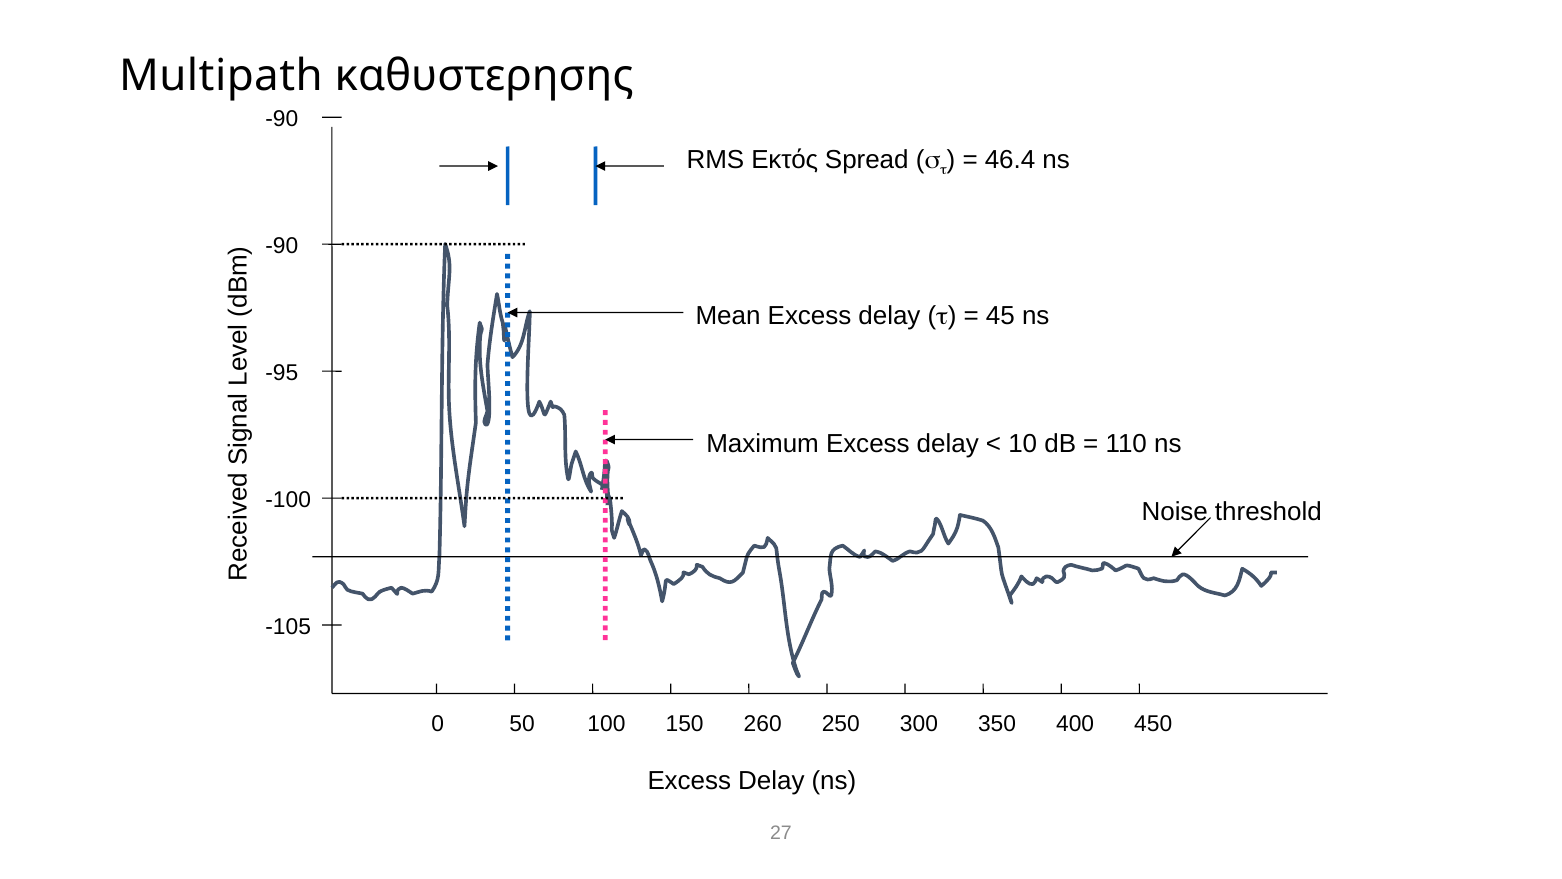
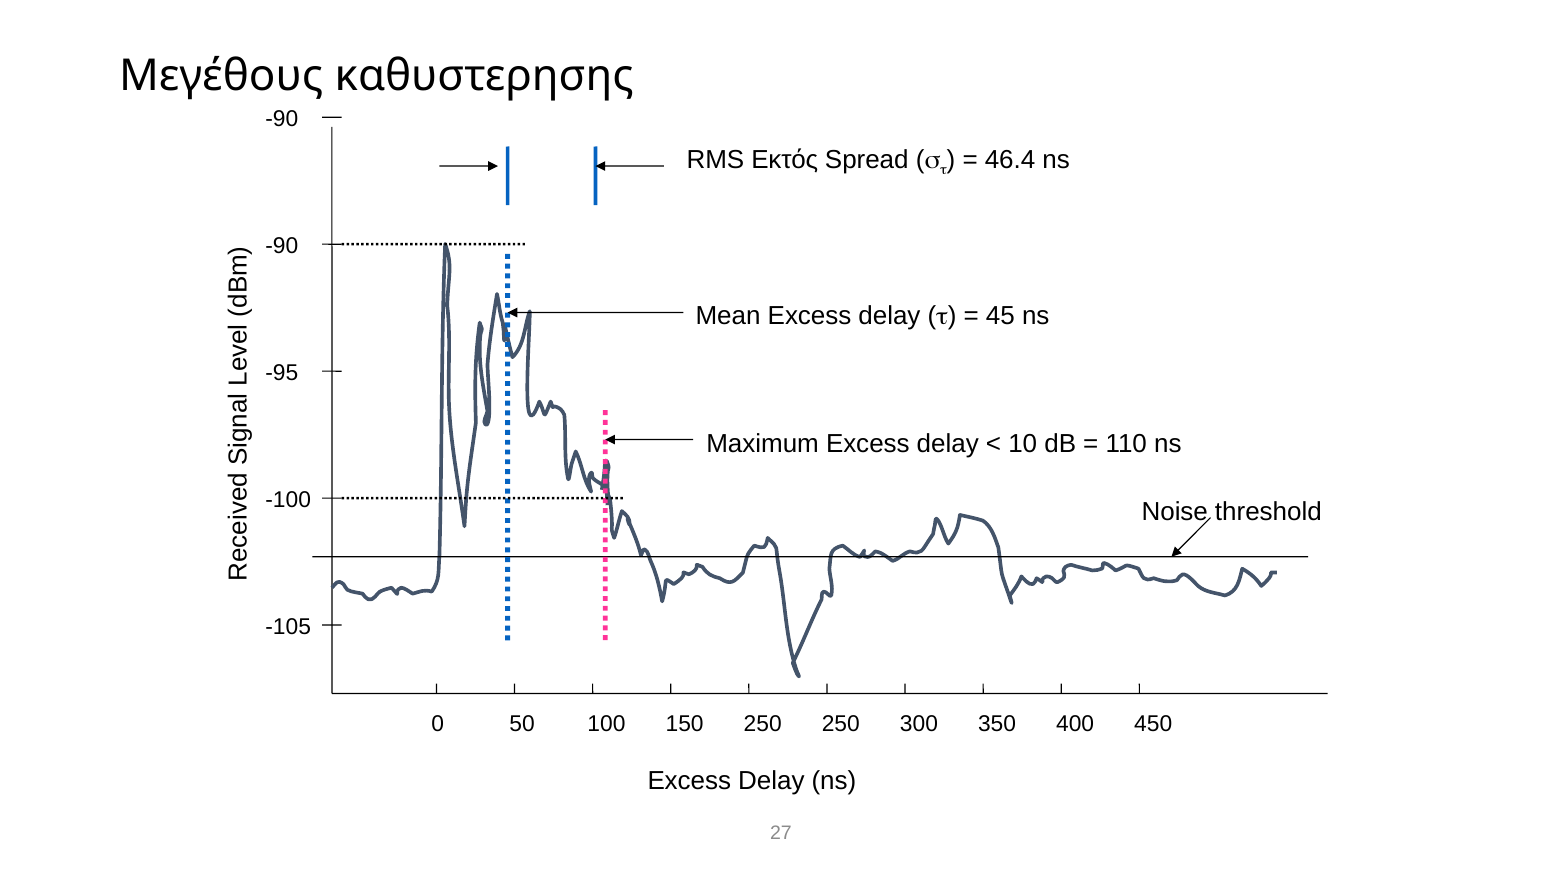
Multipath: Multipath -> Μεγέθους
150 260: 260 -> 250
